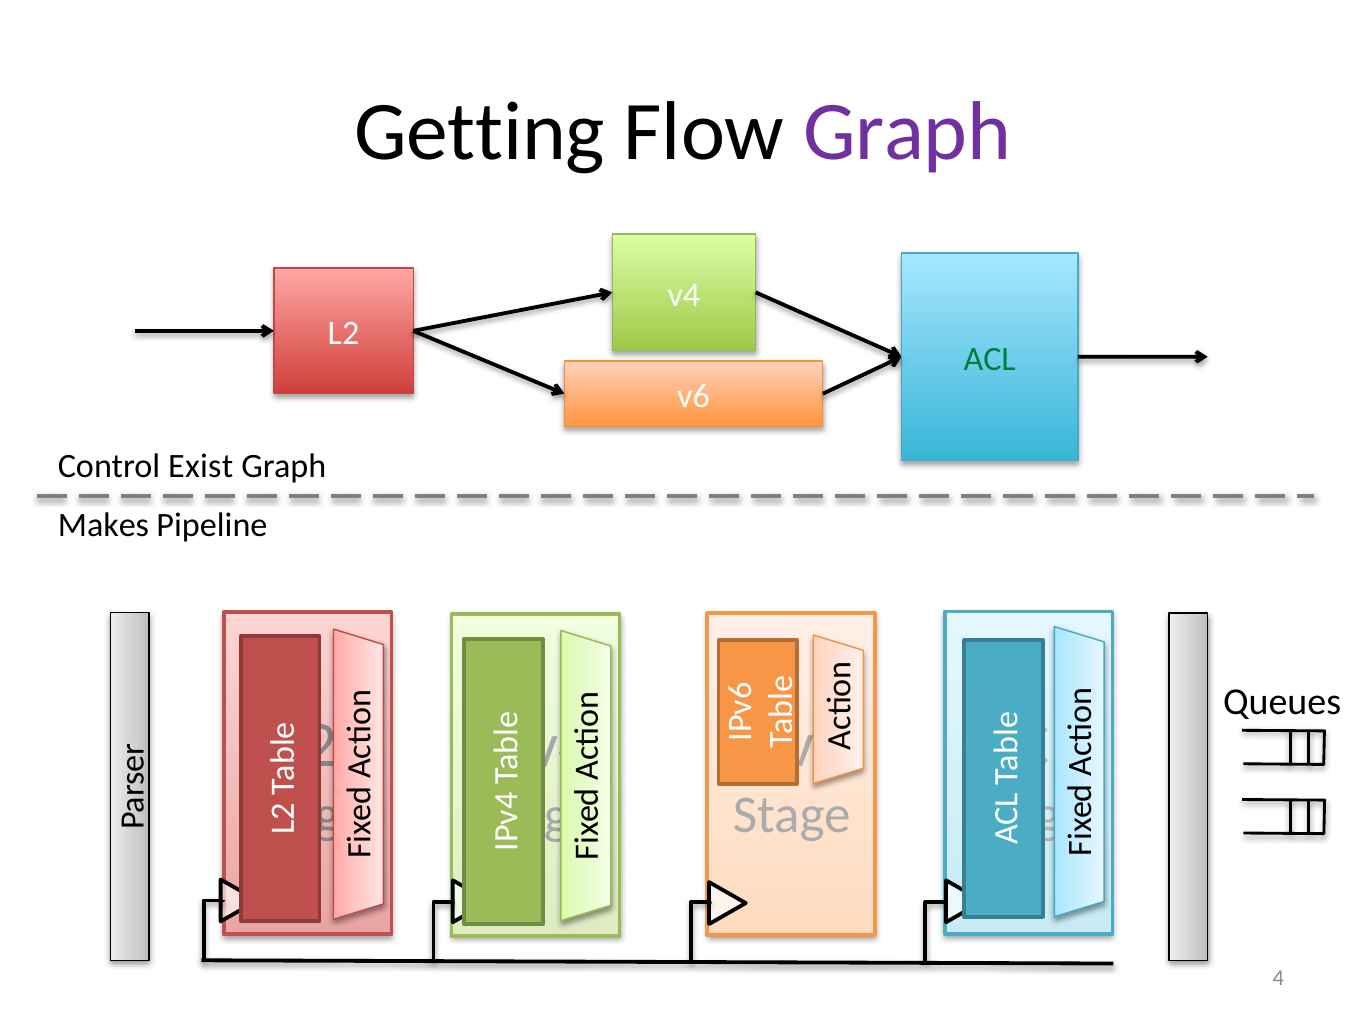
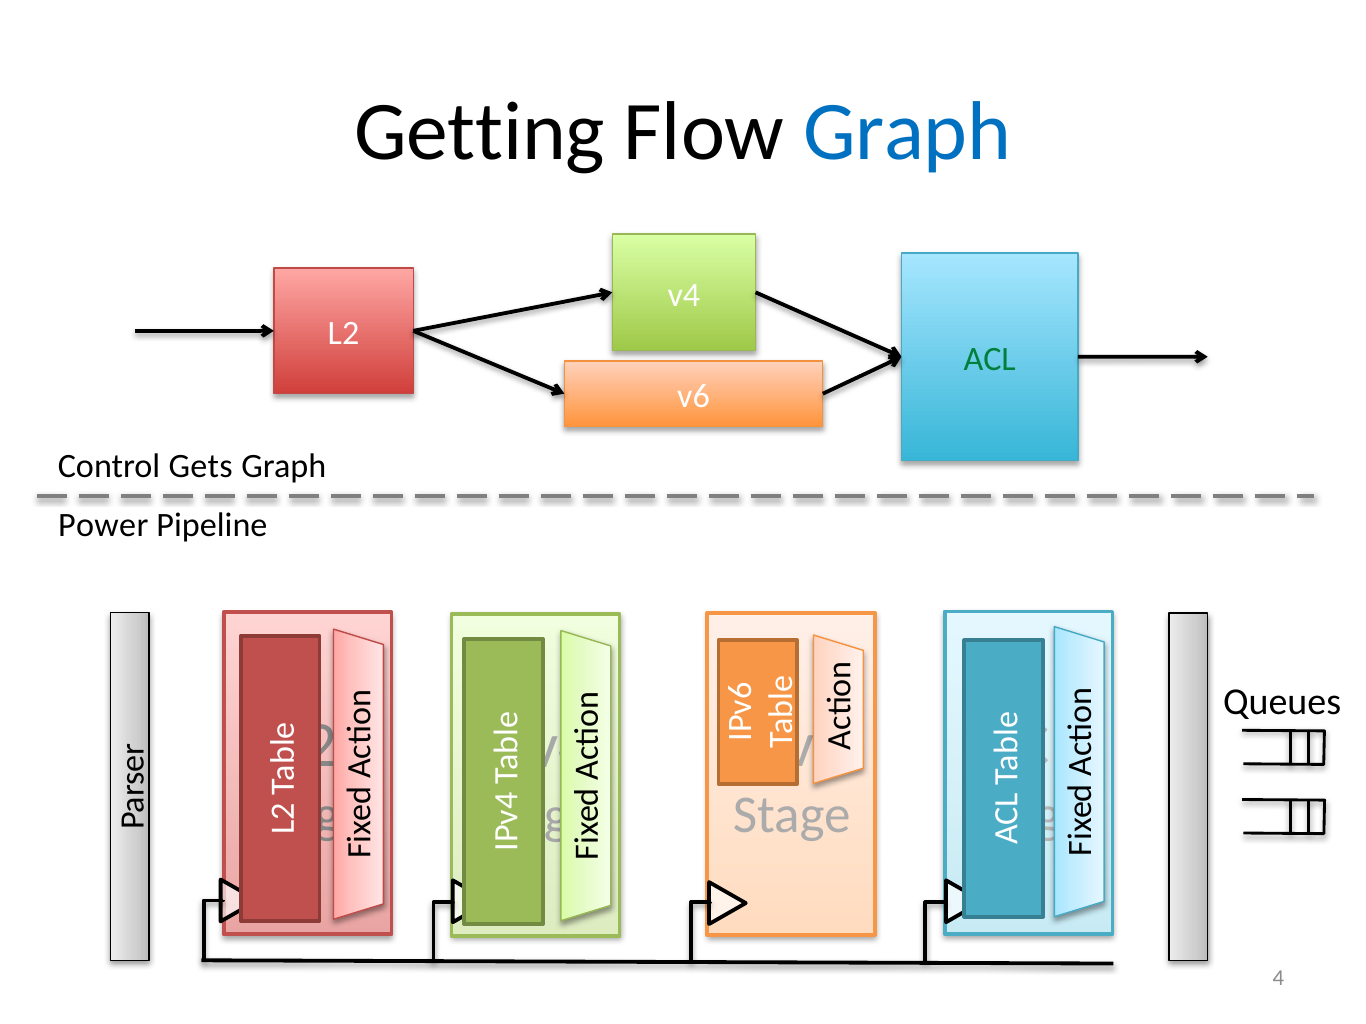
Graph at (907, 132) colour: purple -> blue
Exist: Exist -> Gets
Makes: Makes -> Power
